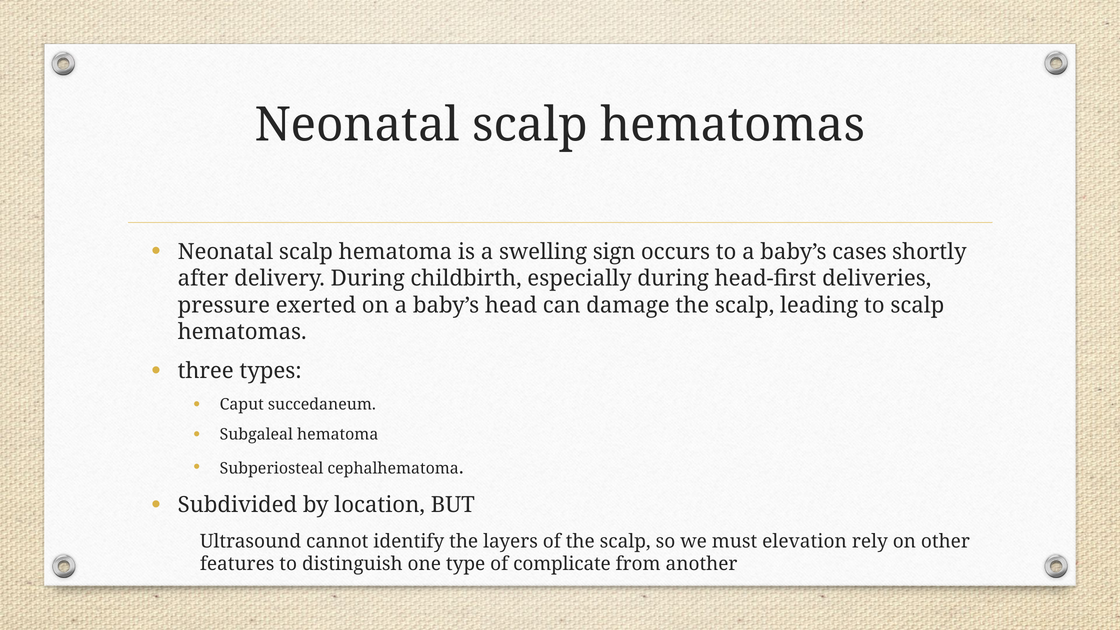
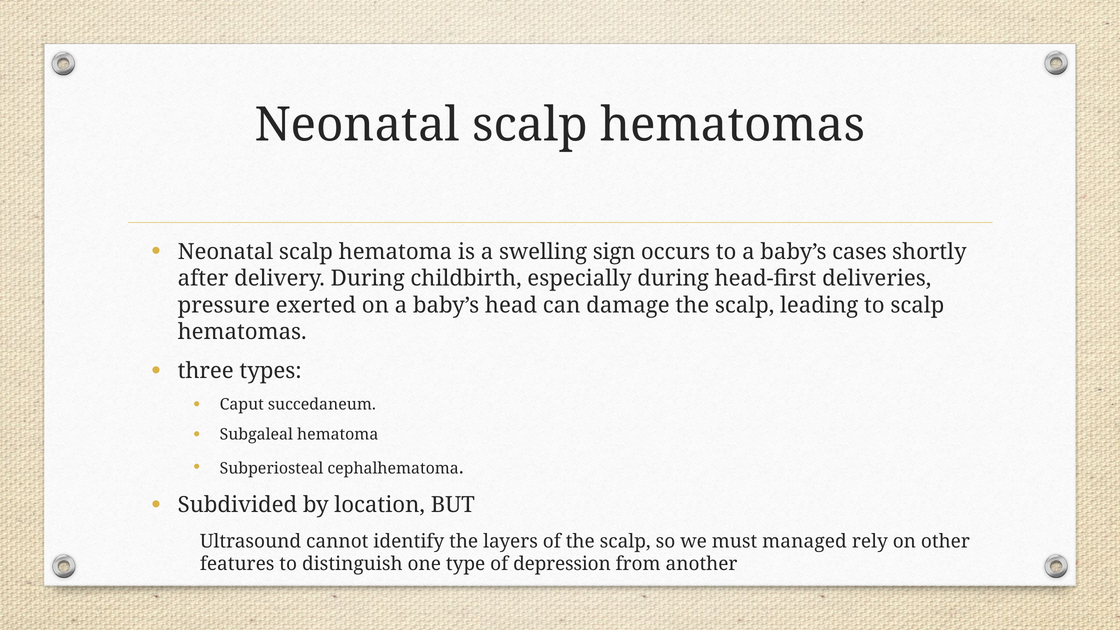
elevation: elevation -> managed
complicate: complicate -> depression
